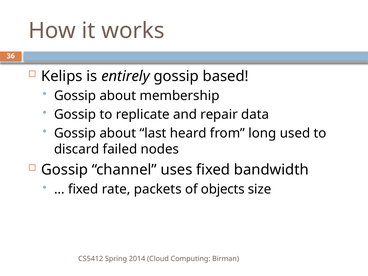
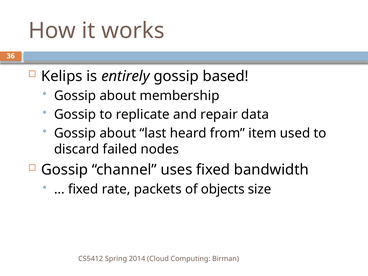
long: long -> item
